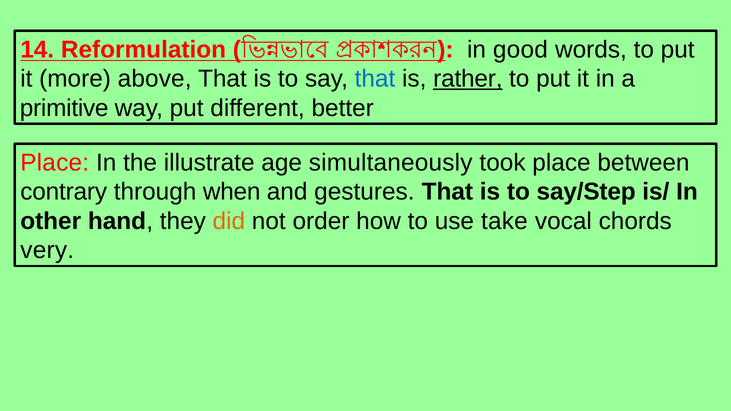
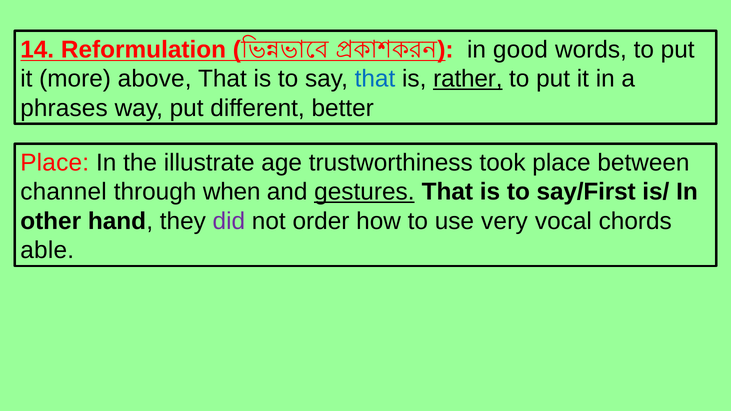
primitive: primitive -> phrases
simultaneously: simultaneously -> trustworthiness
contrary: contrary -> channel
gestures underline: none -> present
say/Step: say/Step -> say/First
did colour: orange -> purple
take: take -> very
very: very -> able
